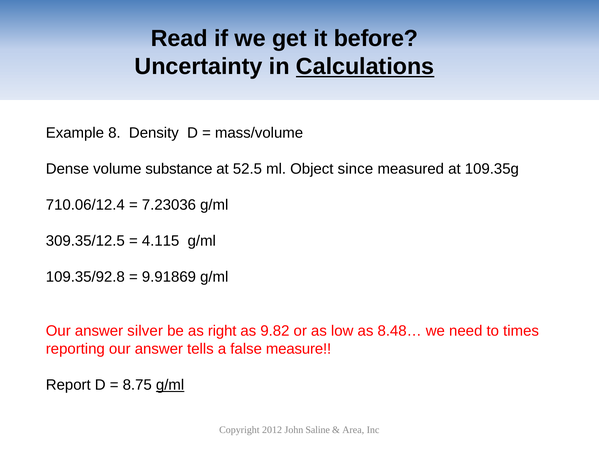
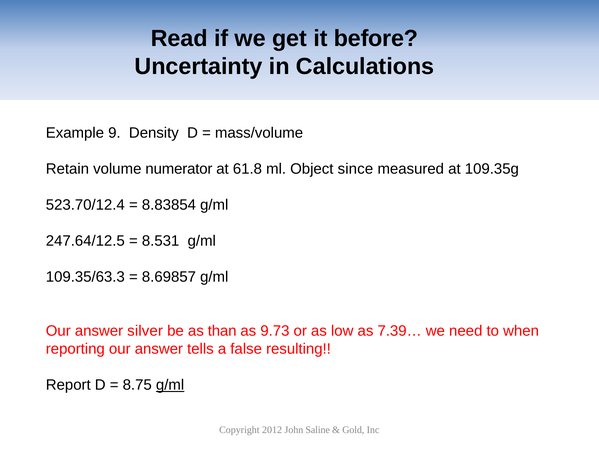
Calculations underline: present -> none
8: 8 -> 9
Dense: Dense -> Retain
substance: substance -> numerator
52.5: 52.5 -> 61.8
710.06/12.4: 710.06/12.4 -> 523.70/12.4
7.23036: 7.23036 -> 8.83854
309.35/12.5: 309.35/12.5 -> 247.64/12.5
4.115: 4.115 -> 8.531
109.35/92.8: 109.35/92.8 -> 109.35/63.3
9.91869: 9.91869 -> 8.69857
right: right -> than
9.82: 9.82 -> 9.73
8.48…: 8.48… -> 7.39…
times: times -> when
measure: measure -> resulting
Area: Area -> Gold
